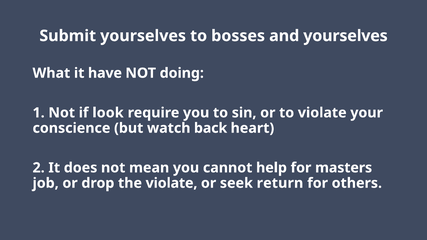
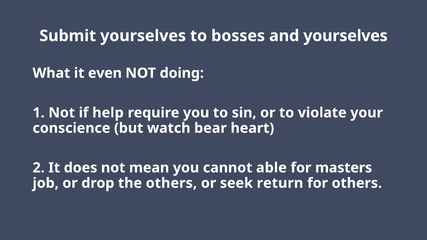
have: have -> even
look: look -> help
back: back -> bear
help: help -> able
the violate: violate -> others
